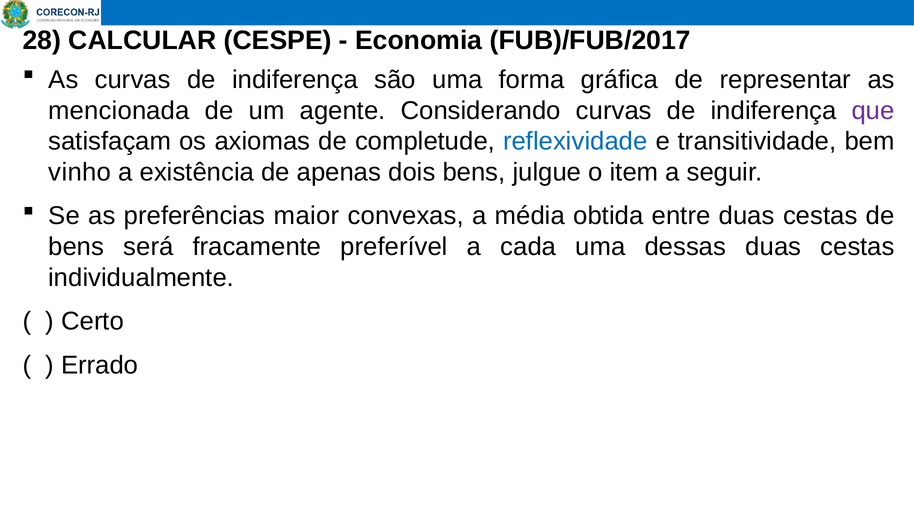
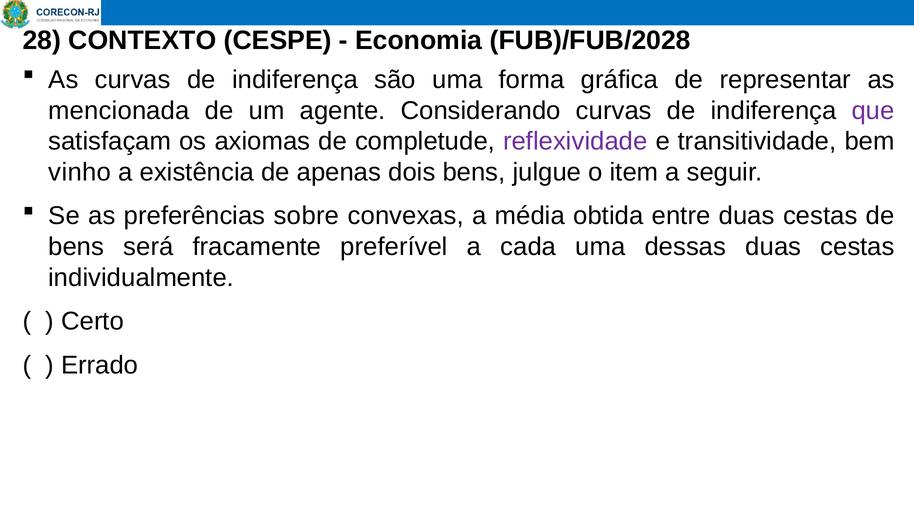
CALCULAR: CALCULAR -> CONTEXTO
FUB)/FUB/2017: FUB)/FUB/2017 -> FUB)/FUB/2028
reflexividade colour: blue -> purple
maior: maior -> sobre
